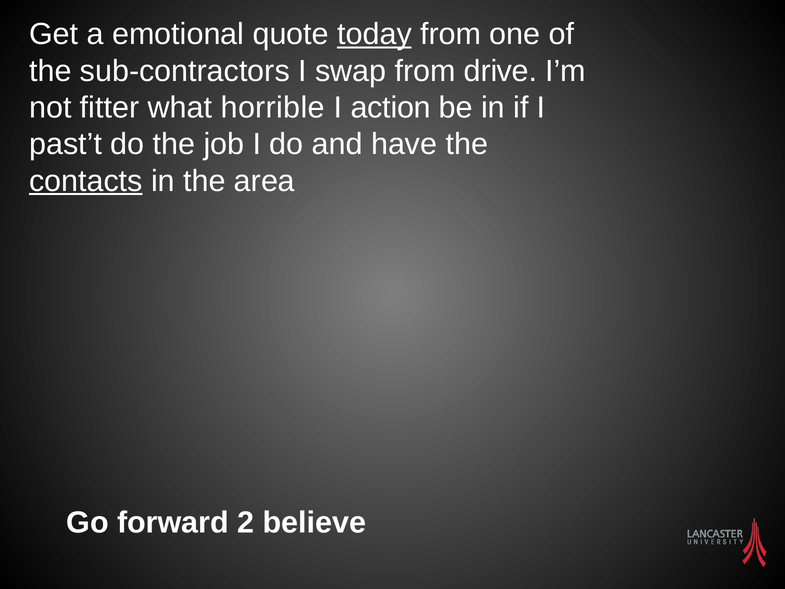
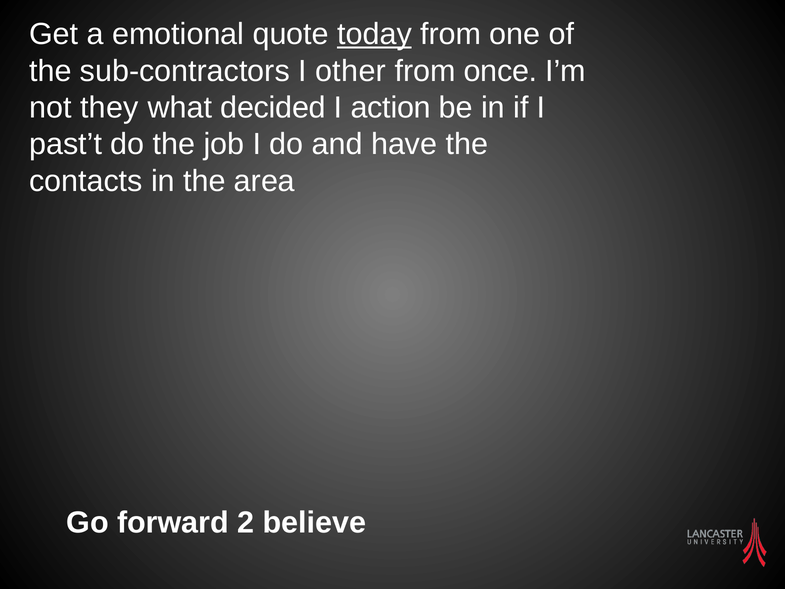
swap: swap -> other
drive: drive -> once
fitter: fitter -> they
horrible: horrible -> decided
contacts underline: present -> none
